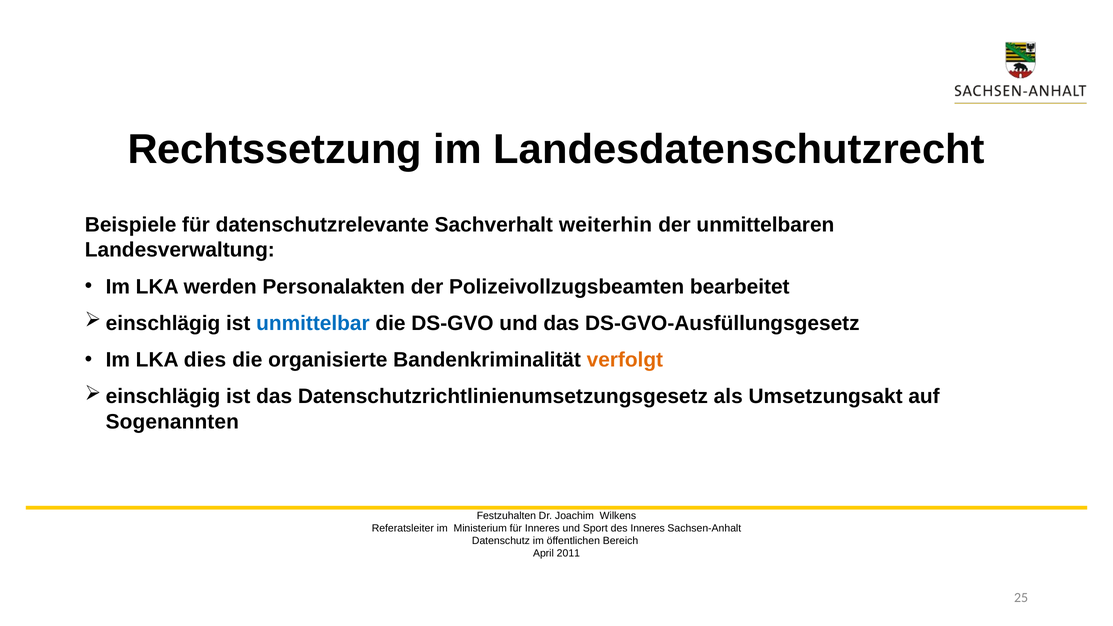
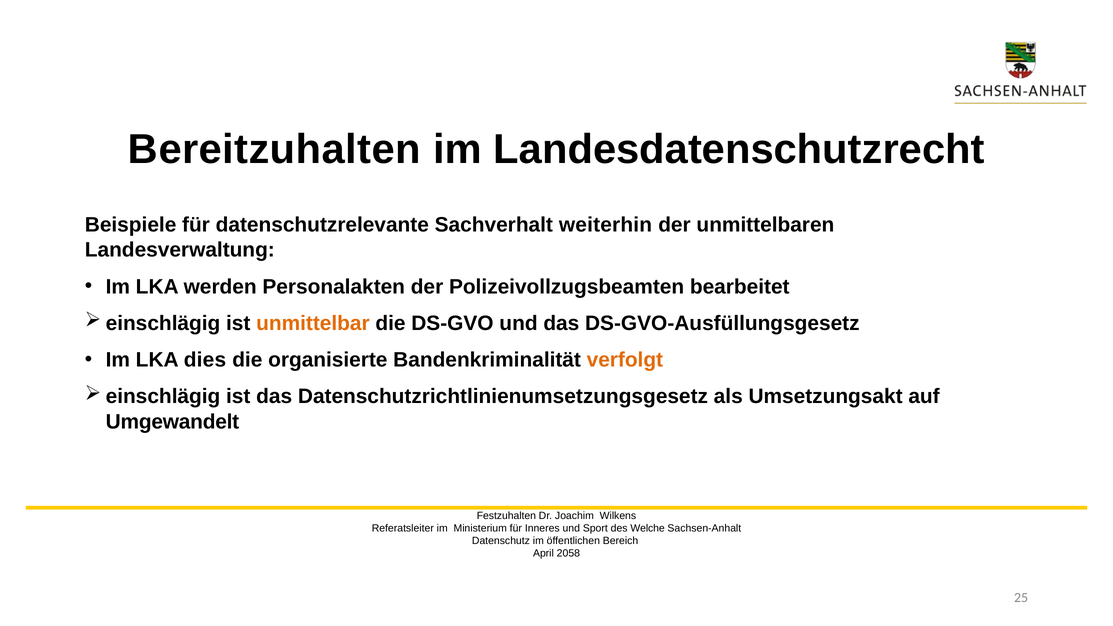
Rechtssetzung: Rechtssetzung -> Bereitzuhalten
unmittelbar colour: blue -> orange
Sogenannten: Sogenannten -> Umgewandelt
des Inneres: Inneres -> Welche
2011: 2011 -> 2058
